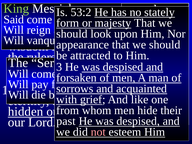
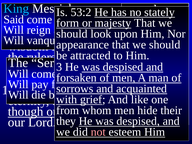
King at (16, 9) colour: light green -> light blue
hidden: hidden -> though
past at (66, 121): past -> they
